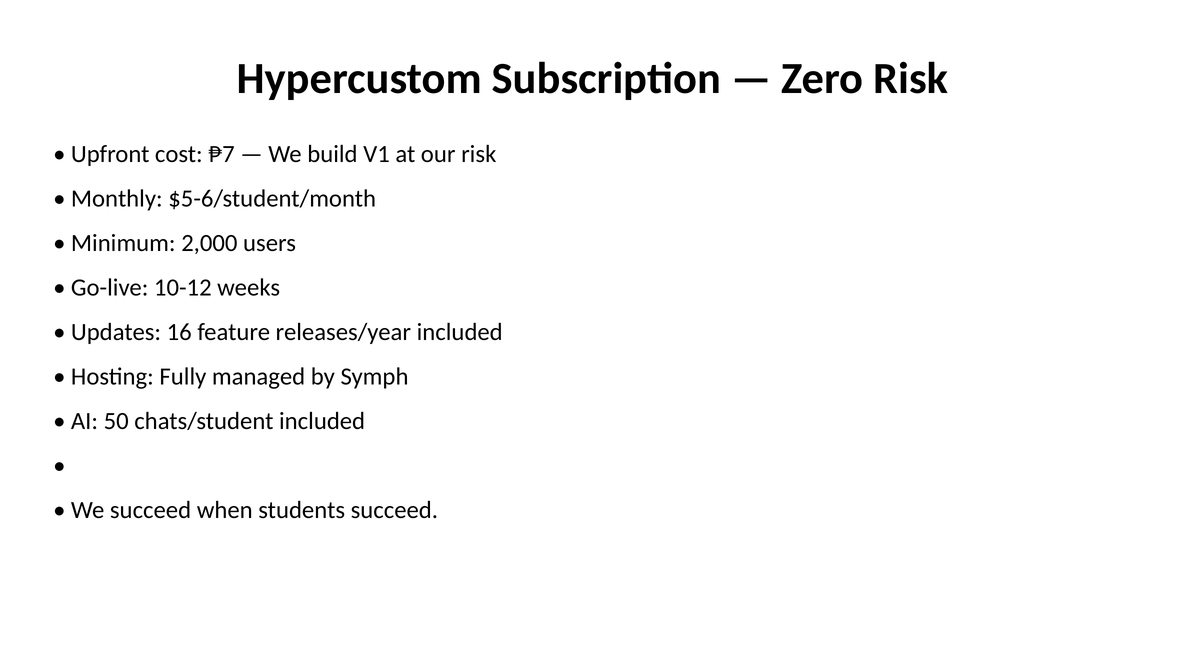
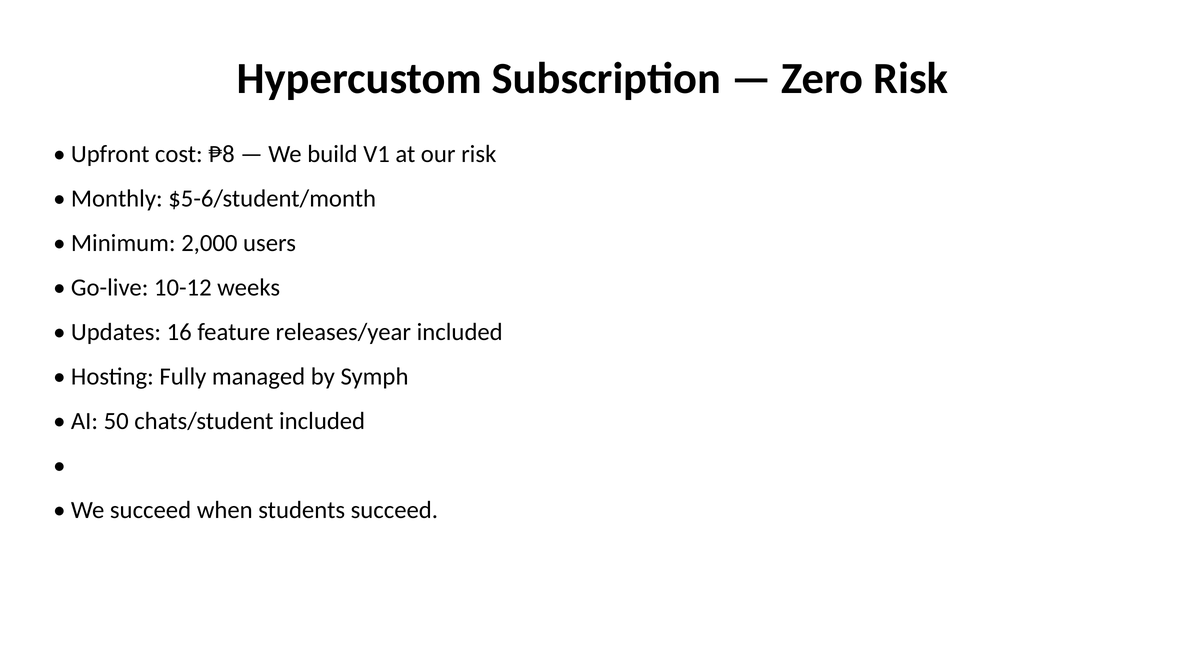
₱7: ₱7 -> ₱8
